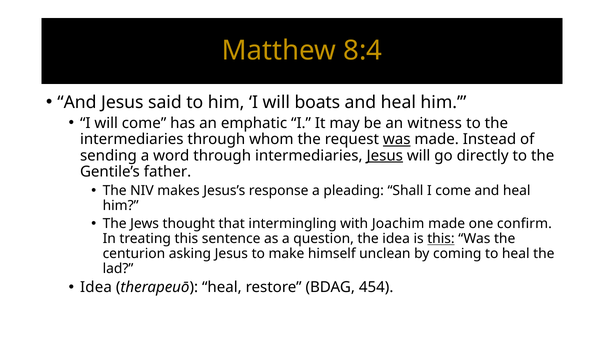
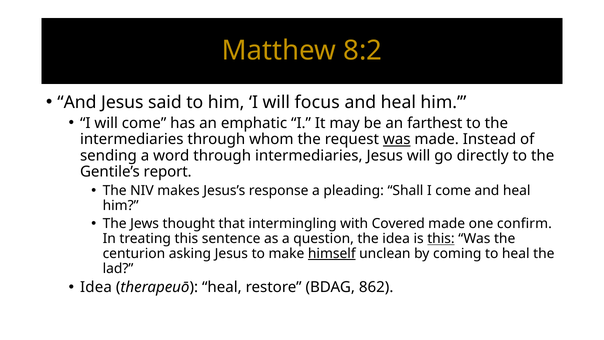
8:4: 8:4 -> 8:2
boats: boats -> focus
witness: witness -> farthest
Jesus at (385, 156) underline: present -> none
father: father -> report
Joachim: Joachim -> Covered
himself underline: none -> present
454: 454 -> 862
